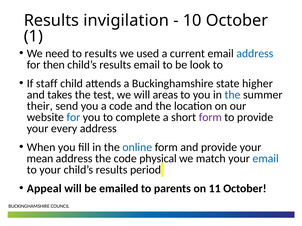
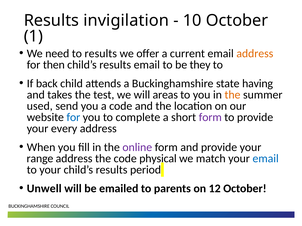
used: used -> offer
address at (255, 54) colour: blue -> orange
look: look -> they
staff: staff -> back
higher: higher -> having
the at (232, 95) colour: blue -> orange
their: their -> used
online colour: blue -> purple
mean: mean -> range
Appeal: Appeal -> Unwell
11: 11 -> 12
